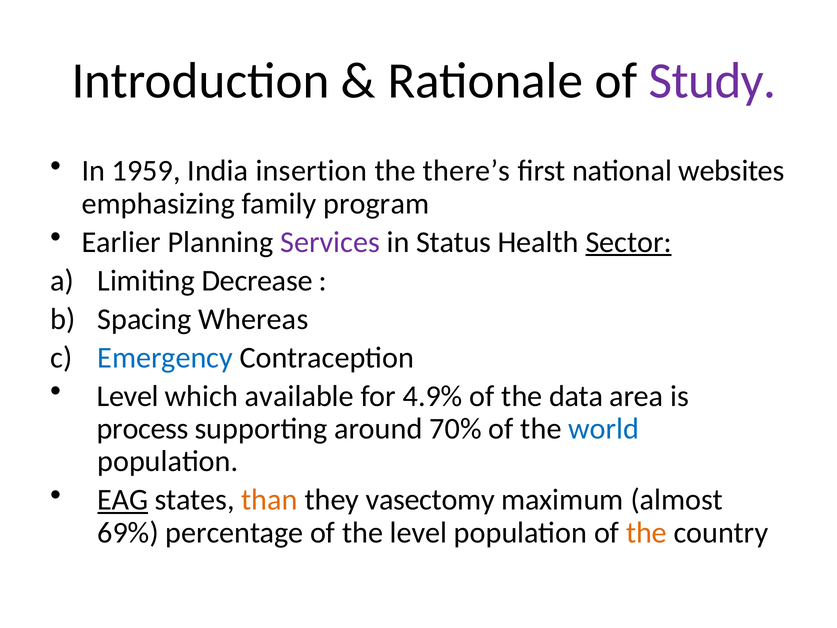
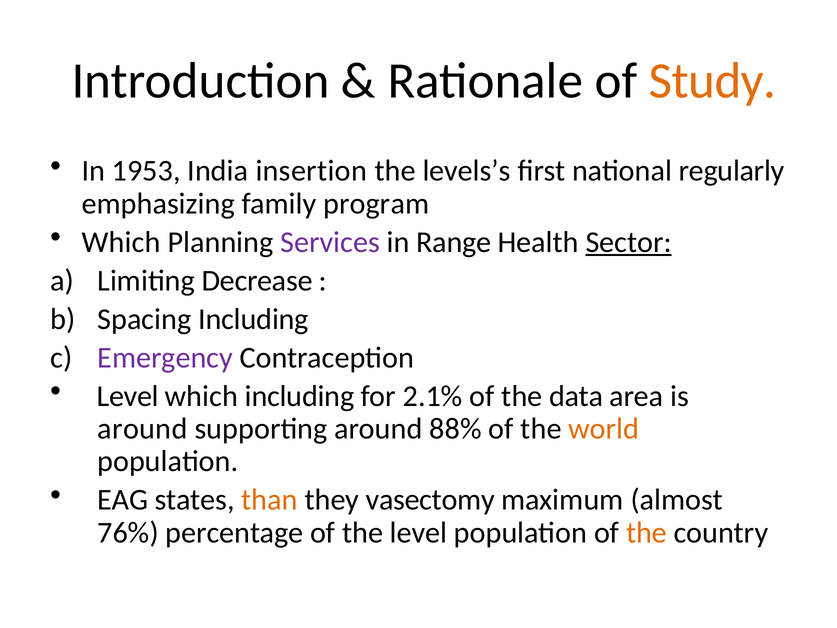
Study colour: purple -> orange
1959: 1959 -> 1953
there’s: there’s -> levels’s
websites: websites -> regularly
Earlier at (121, 242): Earlier -> Which
Status: Status -> Range
Spacing Whereas: Whereas -> Including
Emergency colour: blue -> purple
which available: available -> including
4.9%: 4.9% -> 2.1%
process at (143, 429): process -> around
70%: 70% -> 88%
world colour: blue -> orange
EAG underline: present -> none
69%: 69% -> 76%
